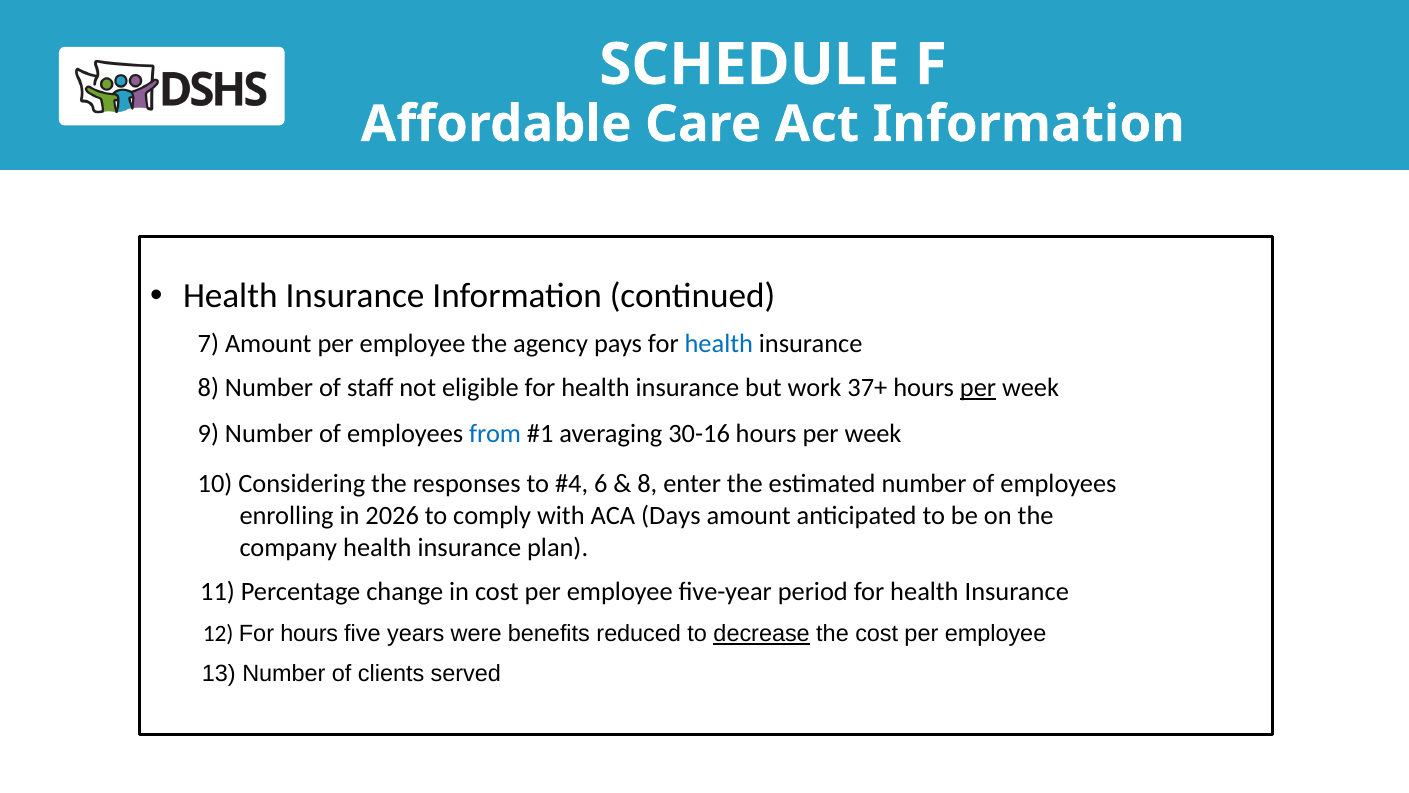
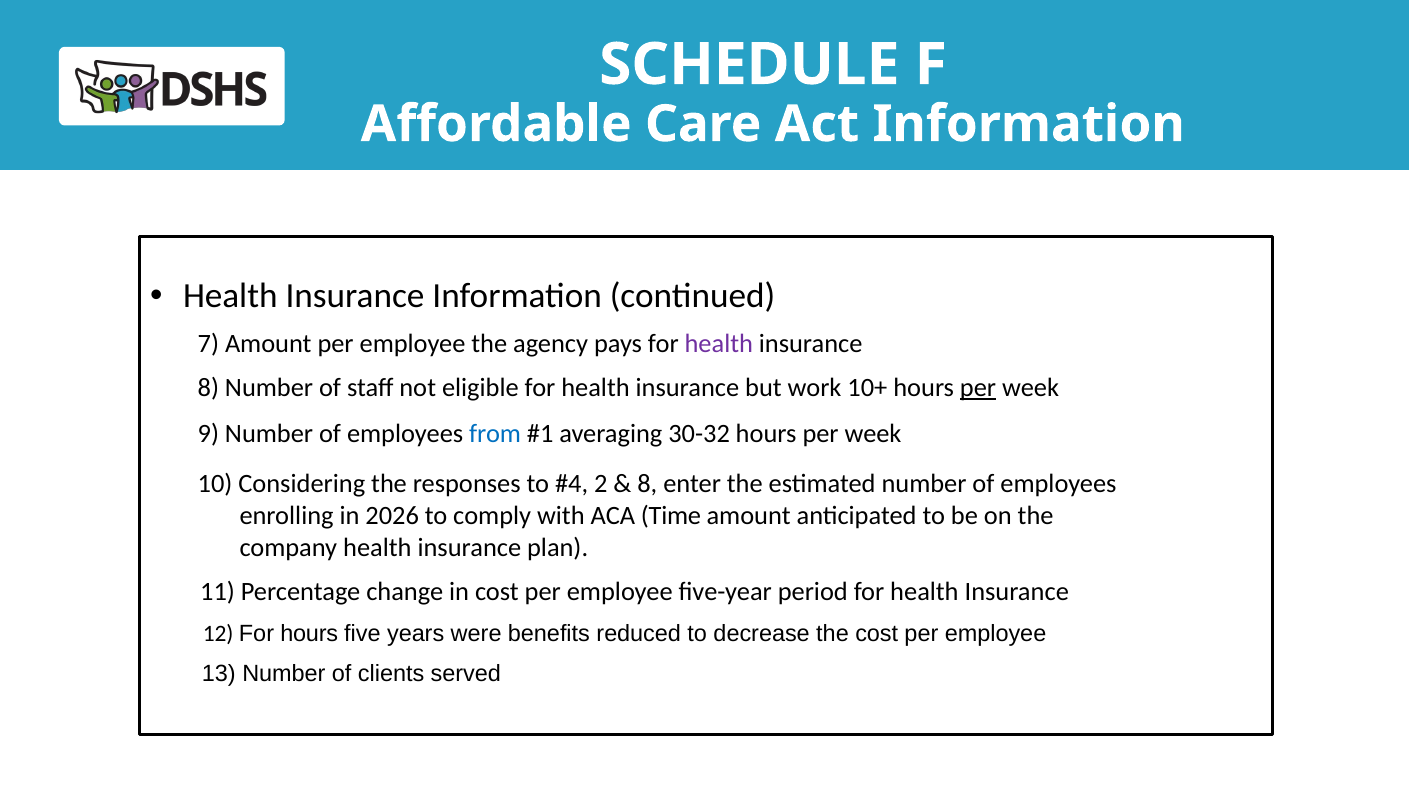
health at (719, 344) colour: blue -> purple
37+: 37+ -> 10+
30-16: 30-16 -> 30-32
6: 6 -> 2
Days: Days -> Time
decrease underline: present -> none
